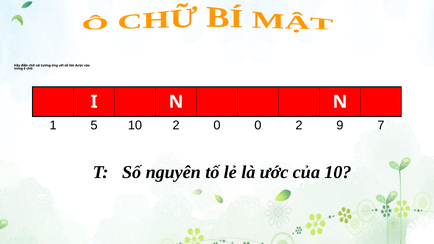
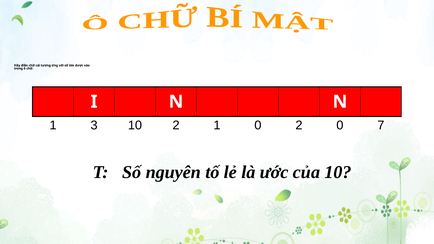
5: 5 -> 3
2 0: 0 -> 1
2 9: 9 -> 0
